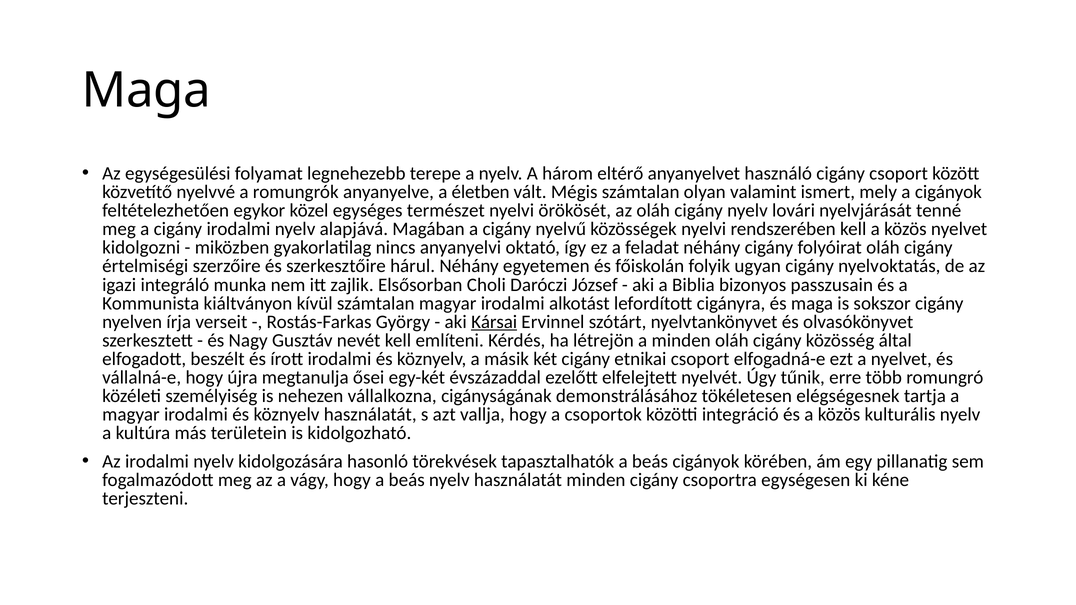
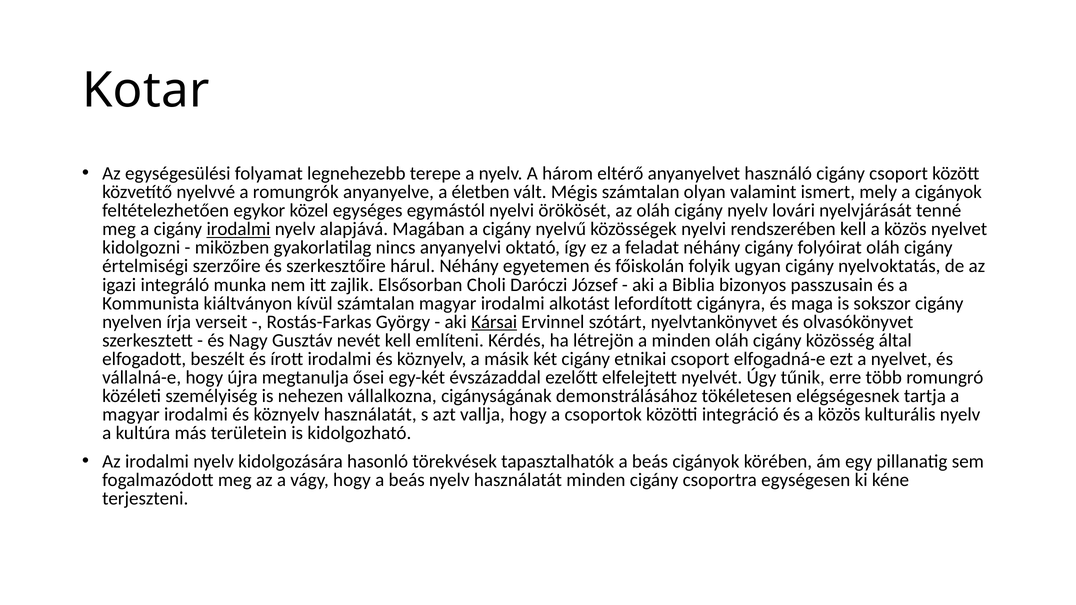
Maga at (146, 90): Maga -> Kotar
természet: természet -> egymástól
irodalmi at (238, 229) underline: none -> present
